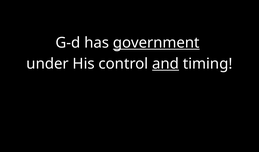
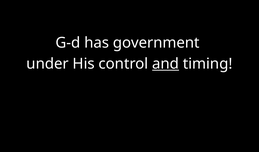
government underline: present -> none
